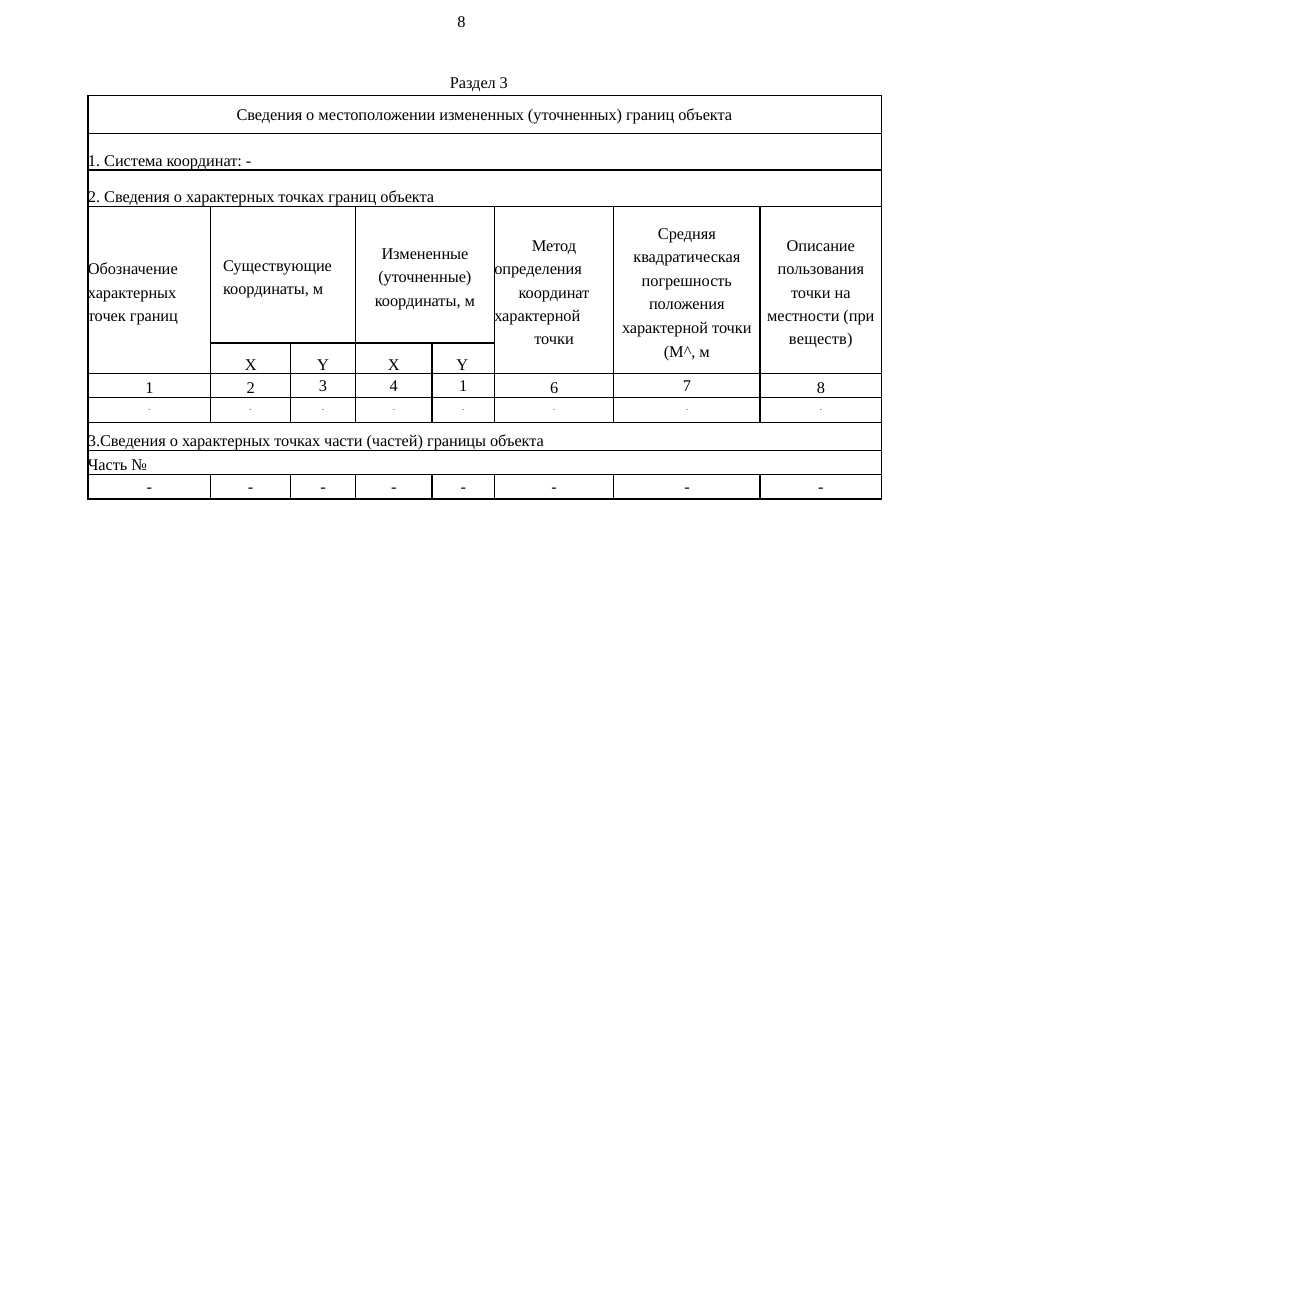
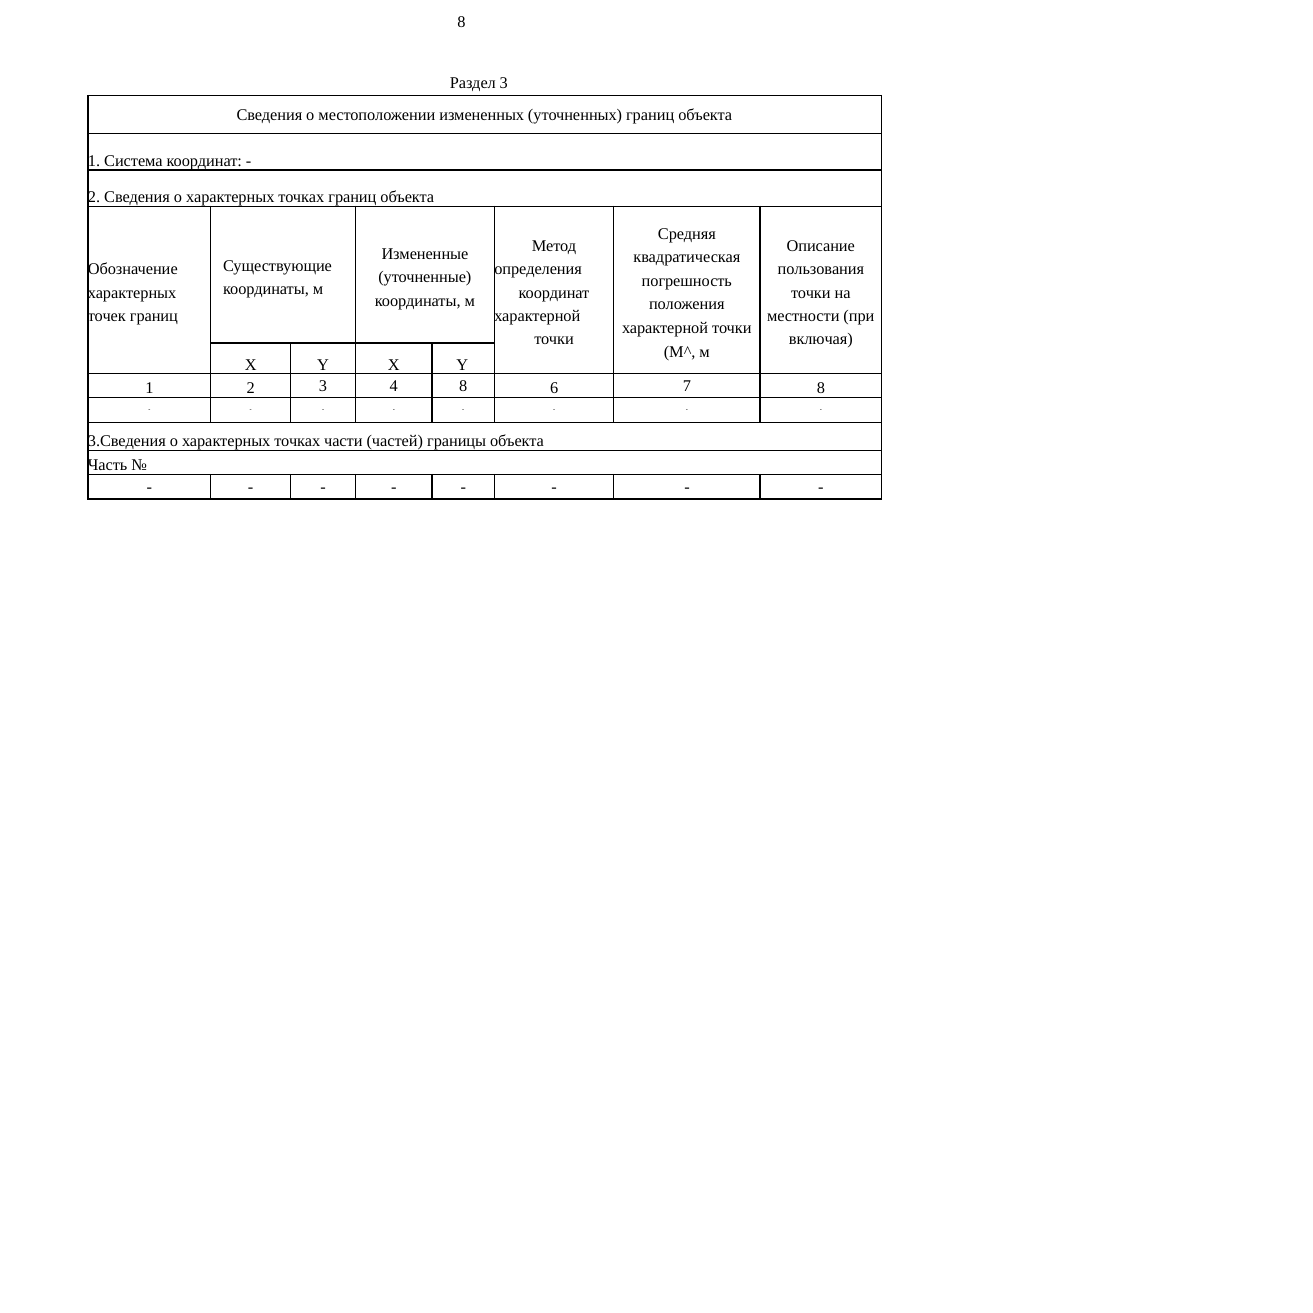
веществ: веществ -> включая
4 1: 1 -> 8
